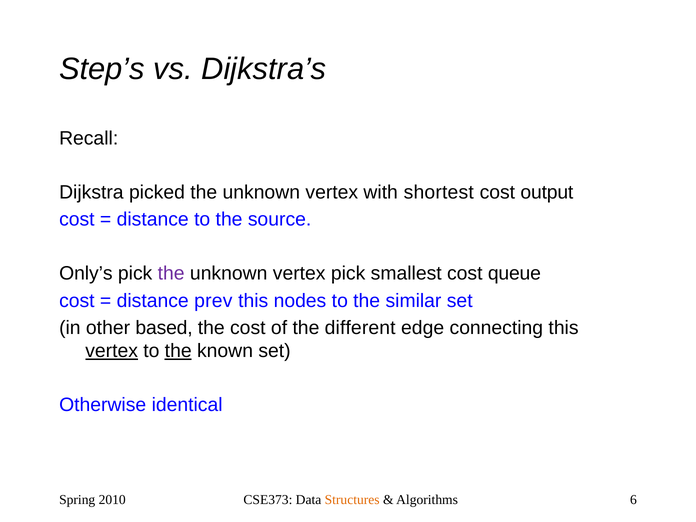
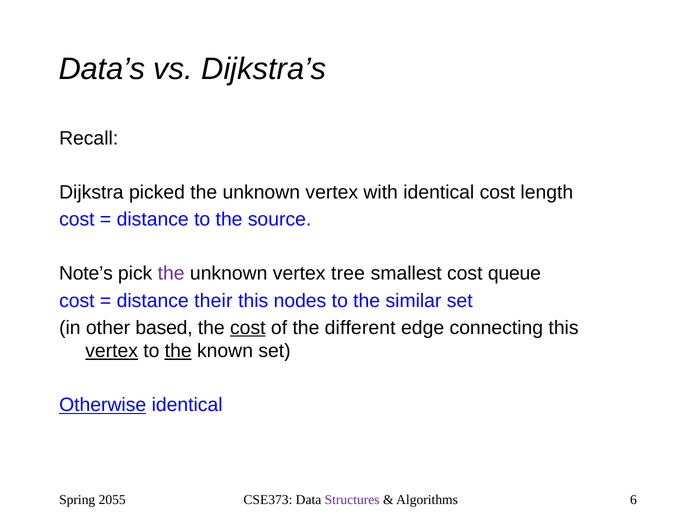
Step’s: Step’s -> Data’s
with shortest: shortest -> identical
output: output -> length
Only’s: Only’s -> Note’s
vertex pick: pick -> tree
prev: prev -> their
cost at (248, 328) underline: none -> present
Otherwise underline: none -> present
2010: 2010 -> 2055
Structures colour: orange -> purple
